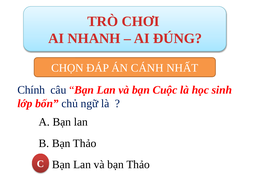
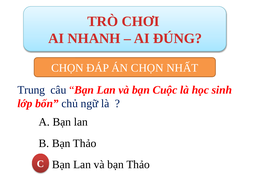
ÁN CÁNH: CÁNH -> CHỌN
Chính: Chính -> Trung
